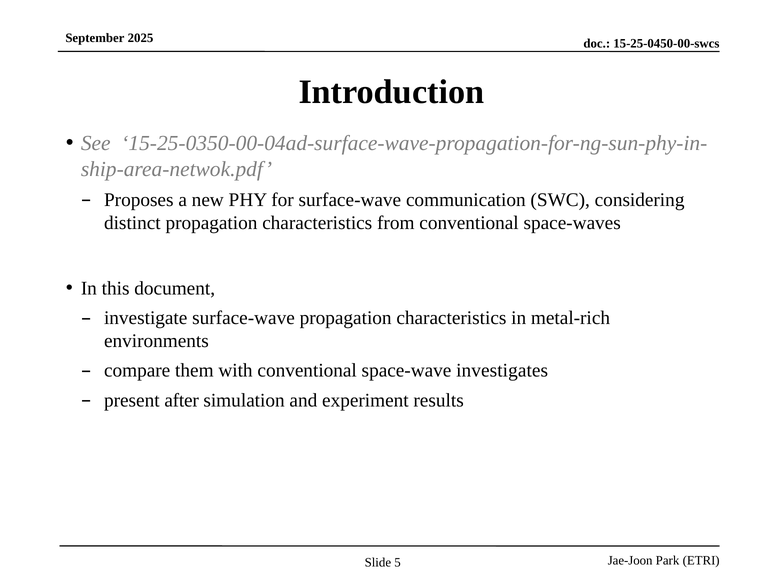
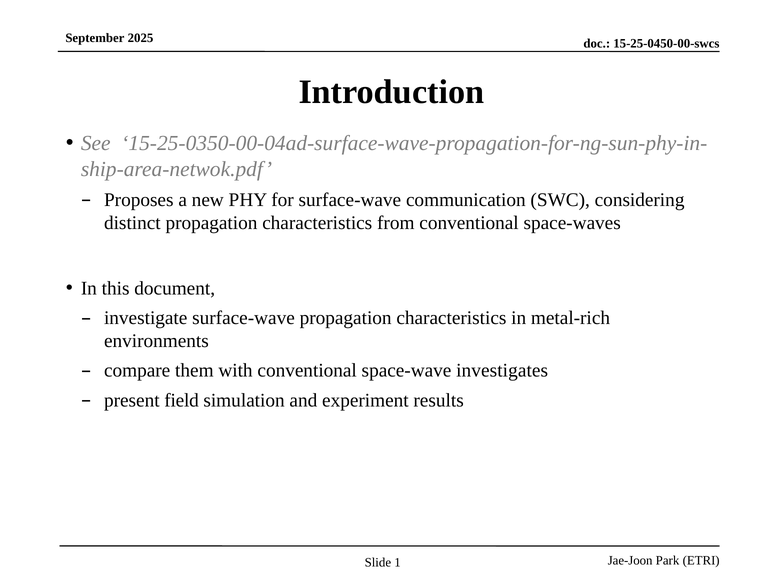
after: after -> field
5: 5 -> 1
